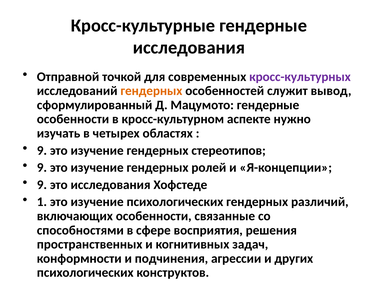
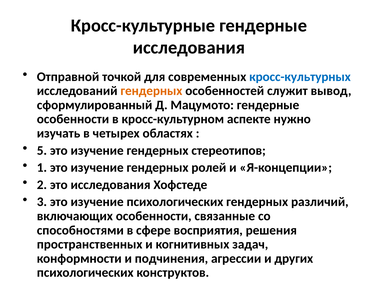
кросс-культурных colour: purple -> blue
9 at (42, 151): 9 -> 5
9 at (42, 168): 9 -> 1
9 at (42, 185): 9 -> 2
1: 1 -> 3
